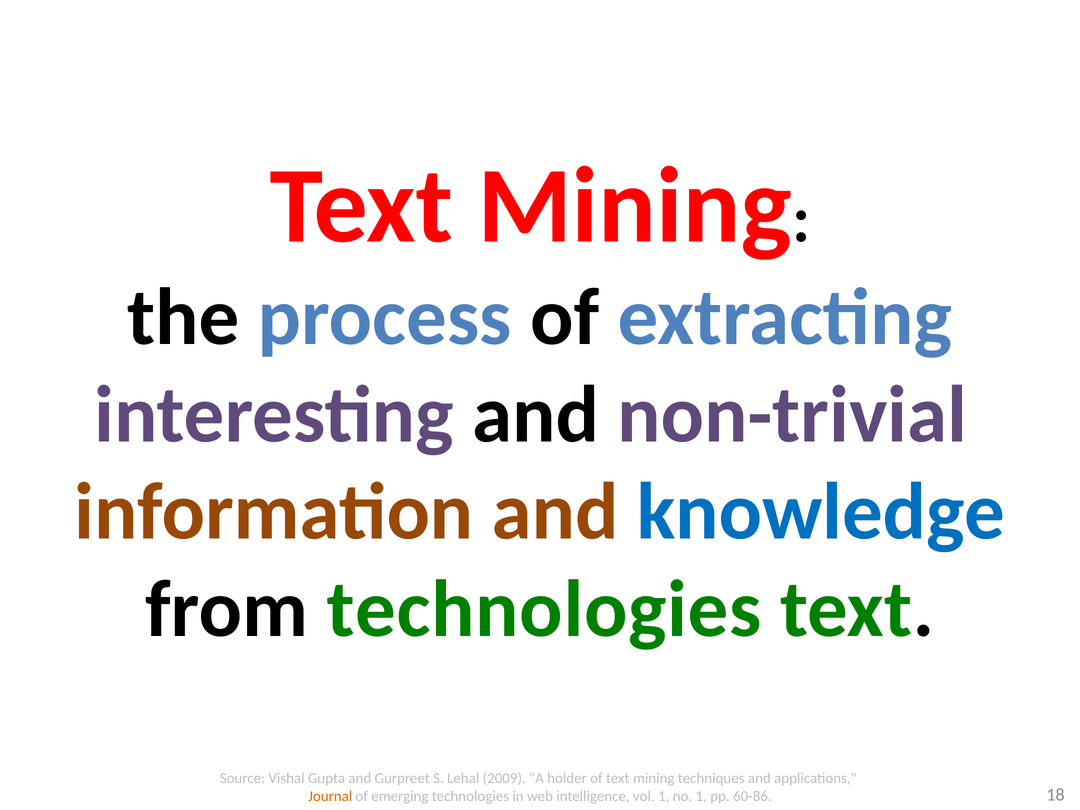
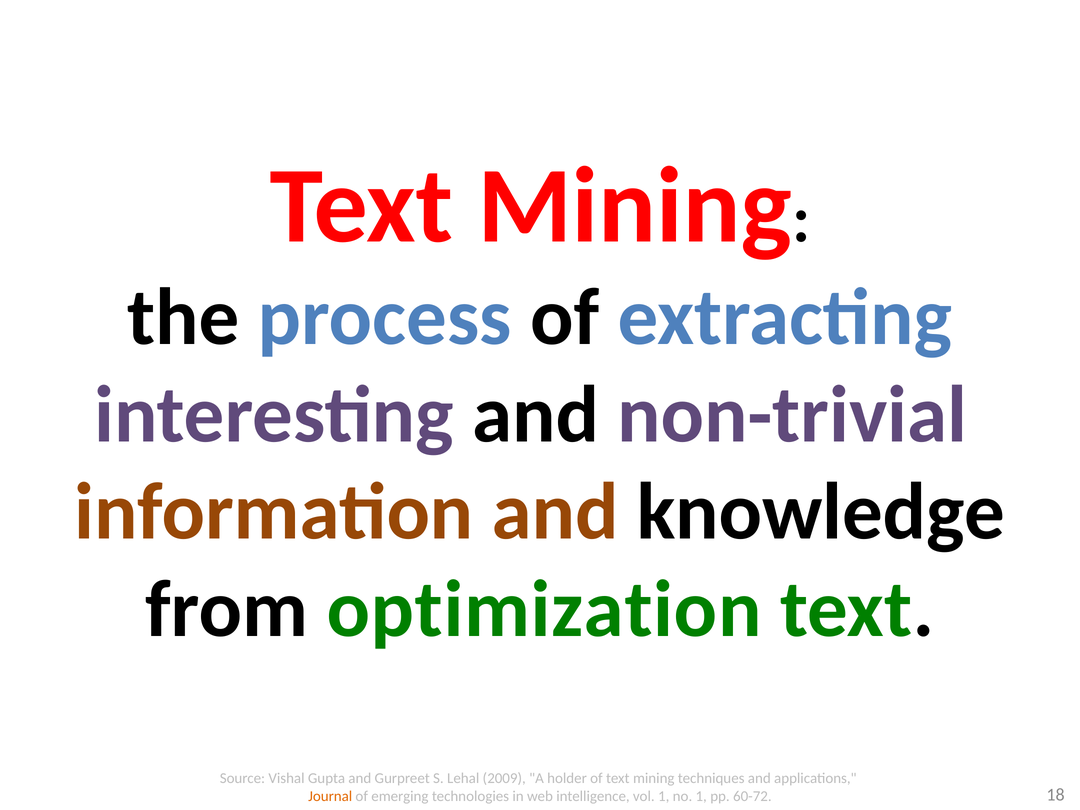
knowledge colour: blue -> black
from technologies: technologies -> optimization
60-86: 60-86 -> 60-72
